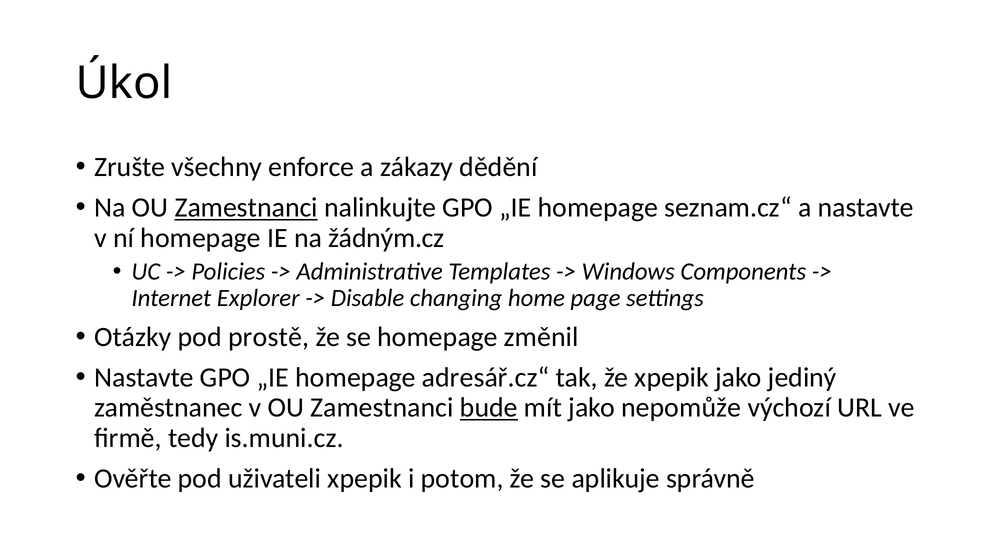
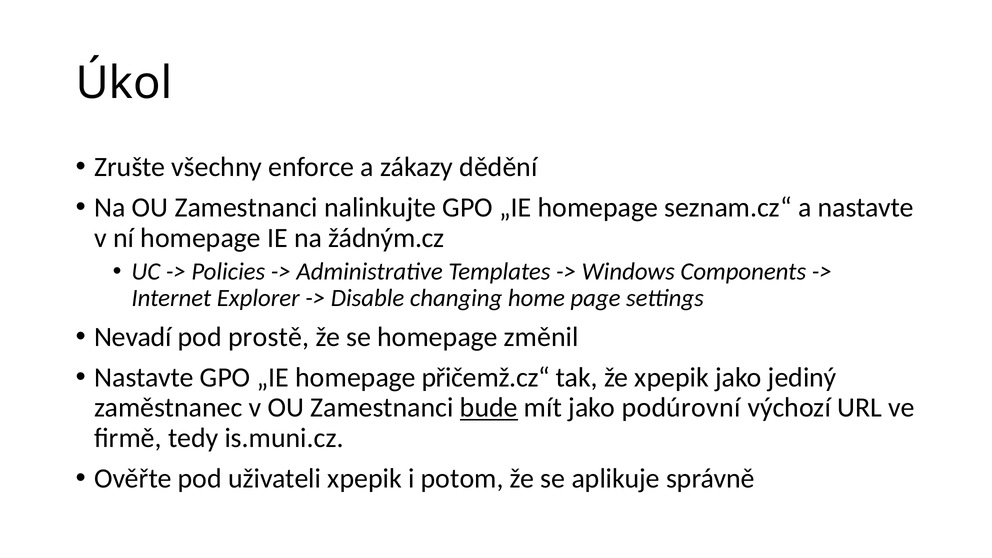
Zamestnanci at (246, 208) underline: present -> none
Otázky: Otázky -> Nevadí
adresář.cz“: adresář.cz“ -> přičemž.cz“
nepomůže: nepomůže -> podúrovní
